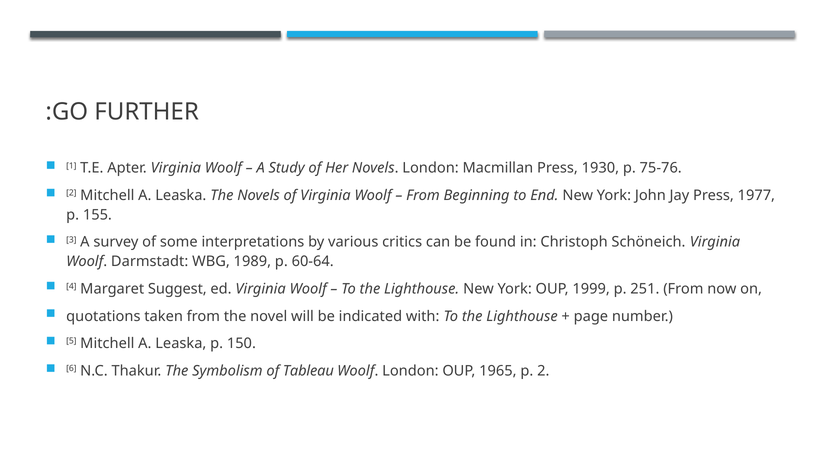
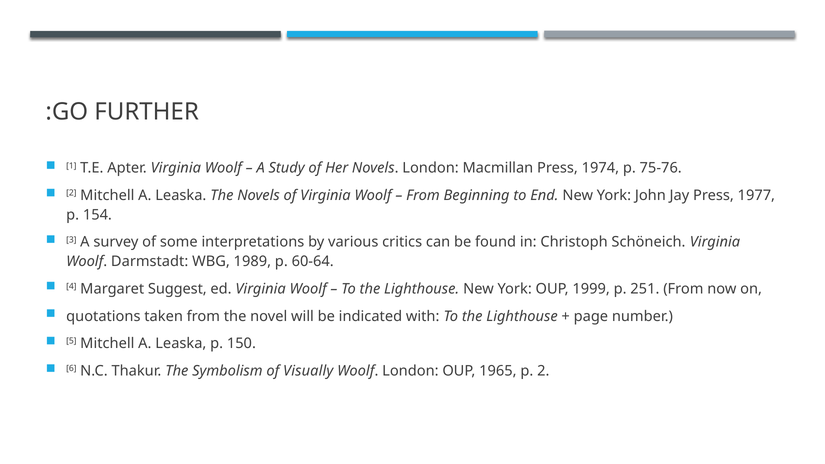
1930: 1930 -> 1974
155: 155 -> 154
Tableau: Tableau -> Visually
